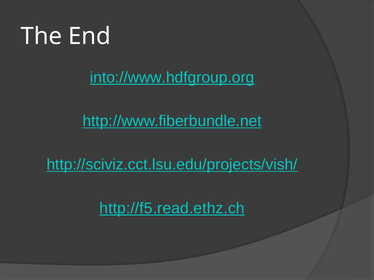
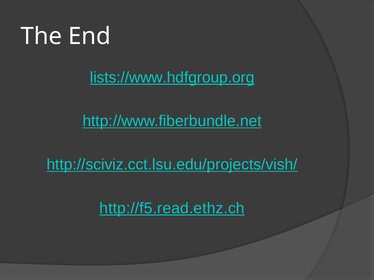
into://www.hdfgroup.org: into://www.hdfgroup.org -> lists://www.hdfgroup.org
